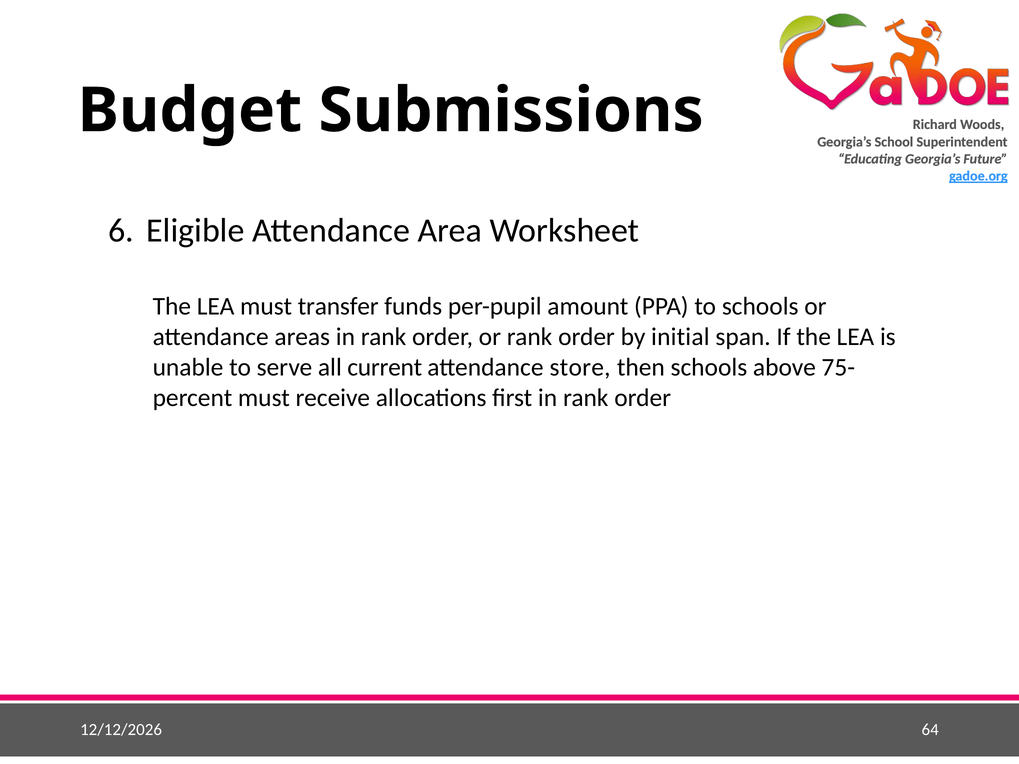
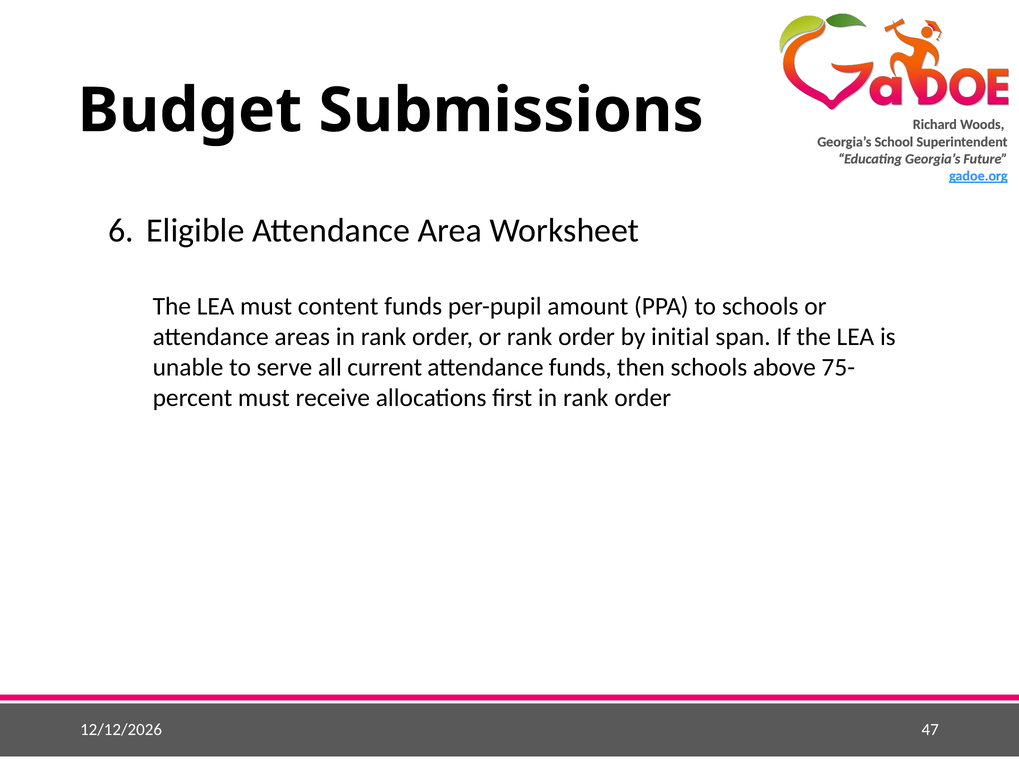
transfer: transfer -> content
attendance store: store -> funds
64: 64 -> 47
